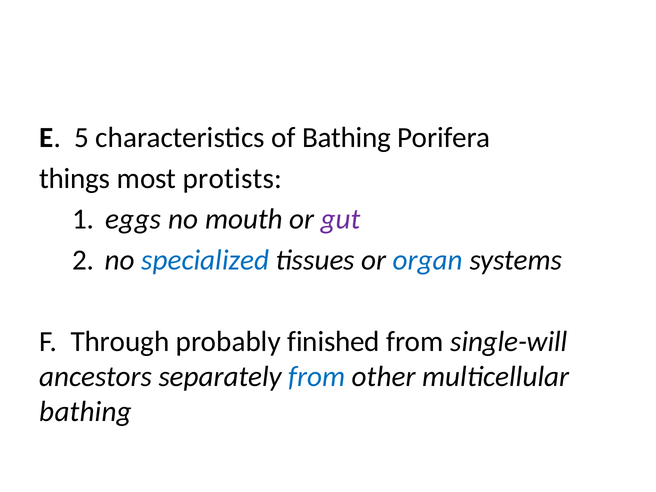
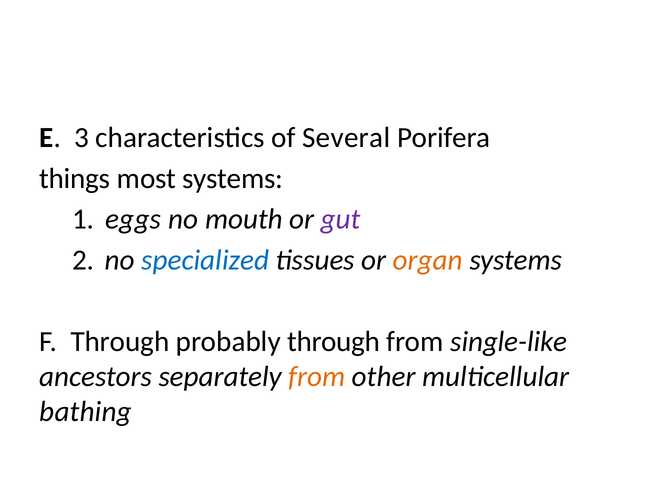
5: 5 -> 3
of Bathing: Bathing -> Several
most protists: protists -> systems
organ colour: blue -> orange
probably finished: finished -> through
single-will: single-will -> single-like
from at (317, 377) colour: blue -> orange
